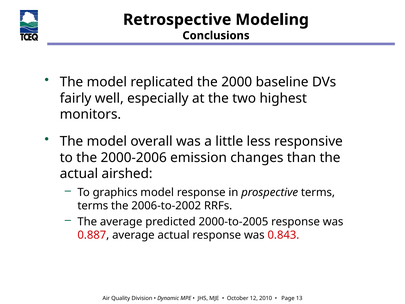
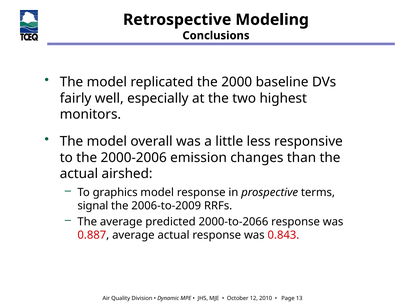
terms at (93, 206): terms -> signal
2006-to-2002: 2006-to-2002 -> 2006-to-2009
2000-to-2005: 2000-to-2005 -> 2000-to-2066
